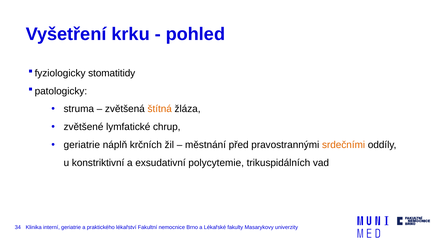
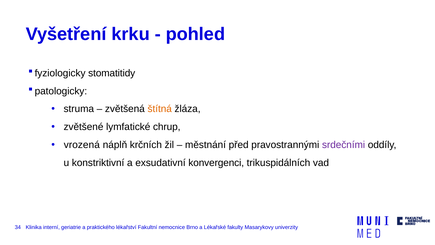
geriatrie at (82, 145): geriatrie -> vrozená
srdečními colour: orange -> purple
polycytemie: polycytemie -> konvergenci
